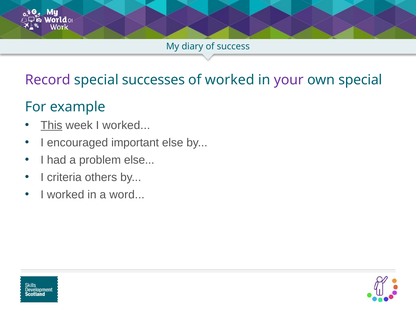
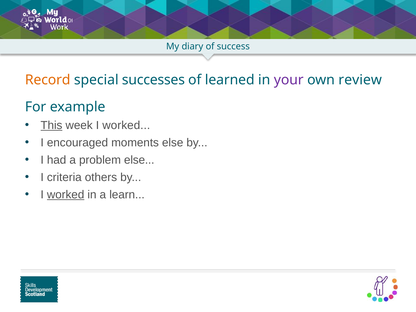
Record colour: purple -> orange
of worked: worked -> learned
own special: special -> review
important: important -> moments
worked at (66, 195) underline: none -> present
word: word -> learn
